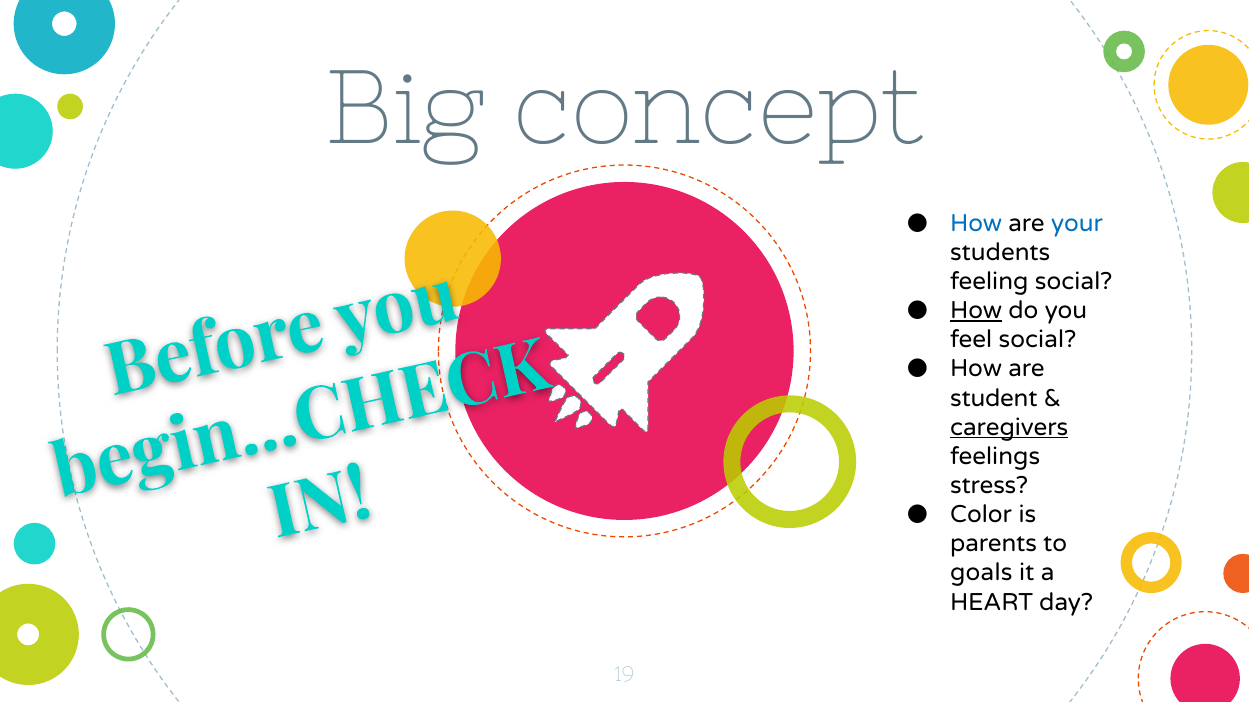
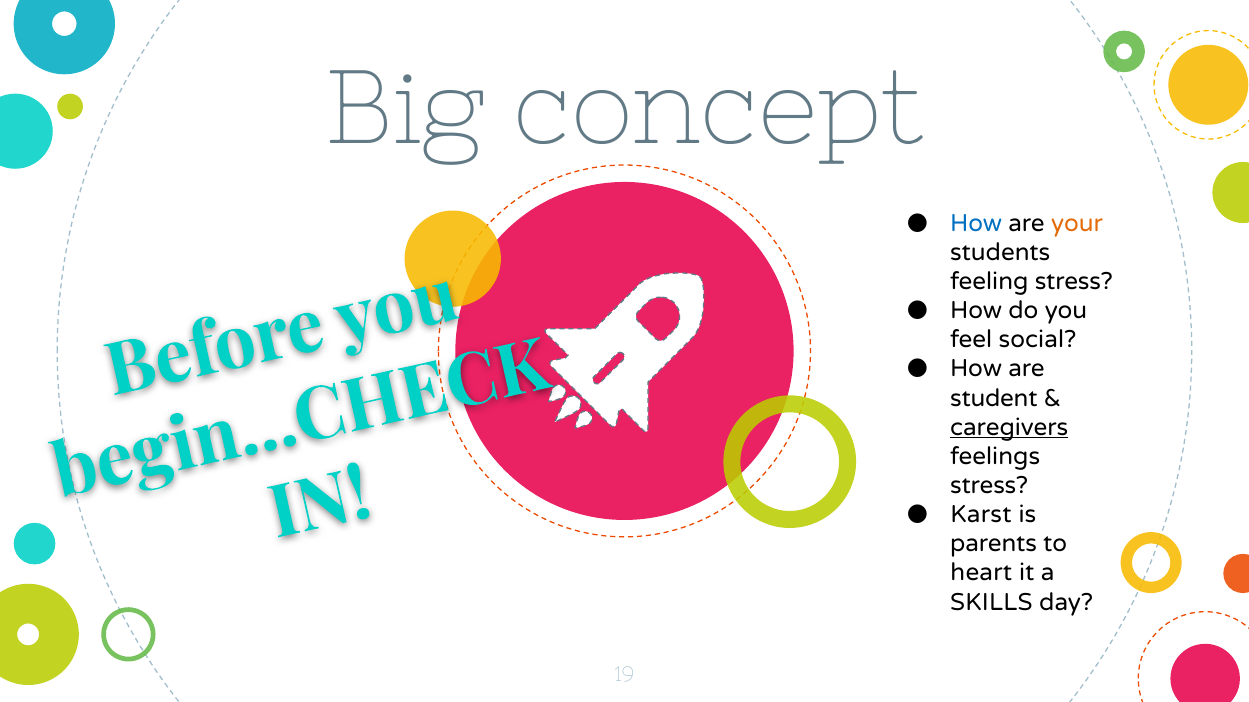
your colour: blue -> orange
feeling social: social -> stress
How at (976, 311) underline: present -> none
Color: Color -> Karst
goals: goals -> heart
HEART: HEART -> SKILLS
